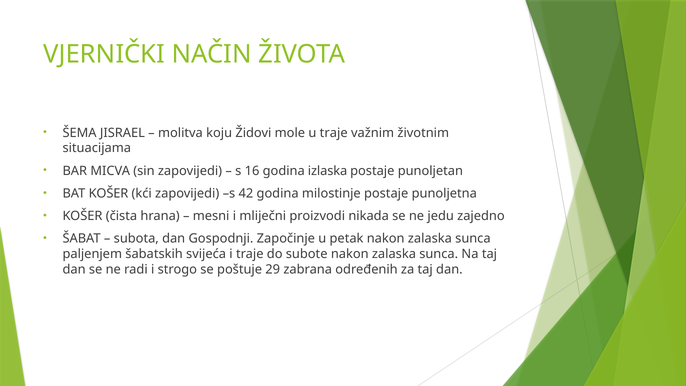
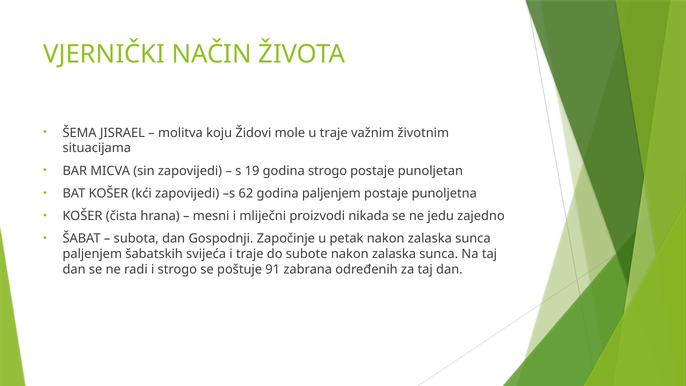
16: 16 -> 19
godina izlaska: izlaska -> strogo
42: 42 -> 62
godina milostinje: milostinje -> paljenjem
29: 29 -> 91
